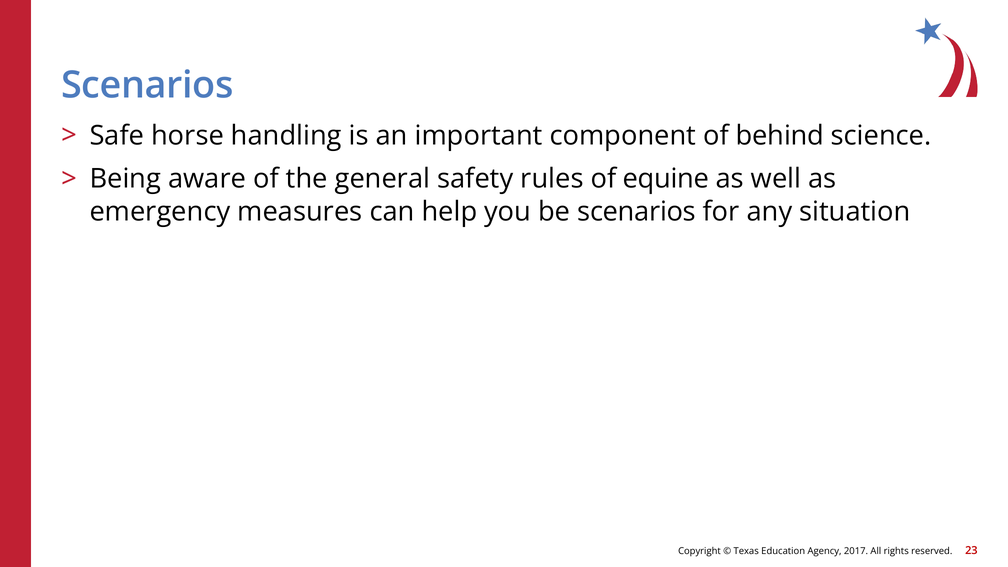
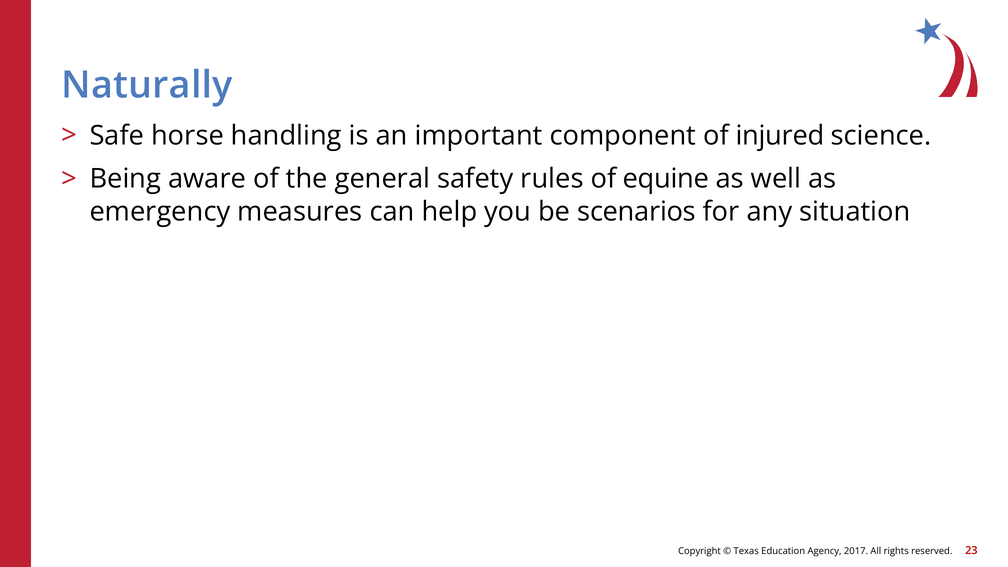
Scenarios at (147, 85): Scenarios -> Naturally
behind: behind -> injured
